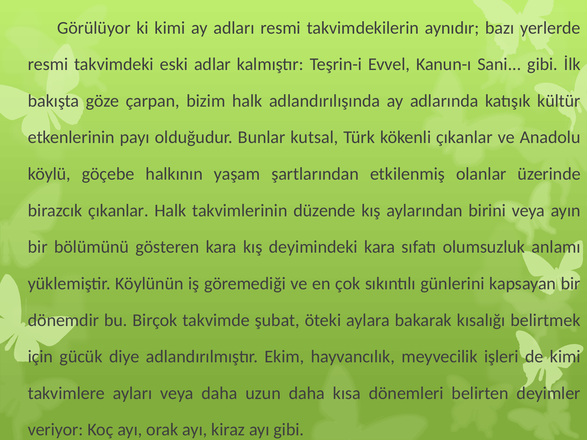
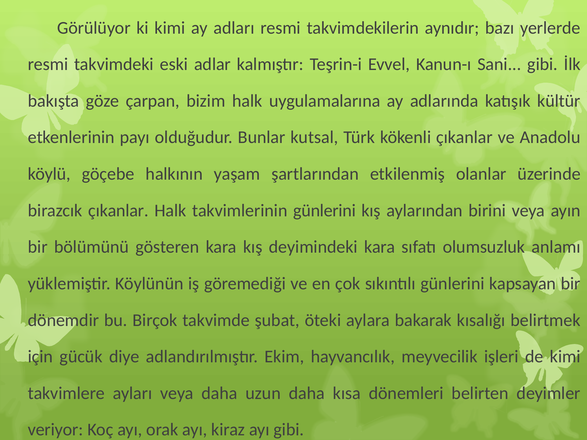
adlandırılışında: adlandırılışında -> uygulamalarına
takvimlerinin düzende: düzende -> günlerini
